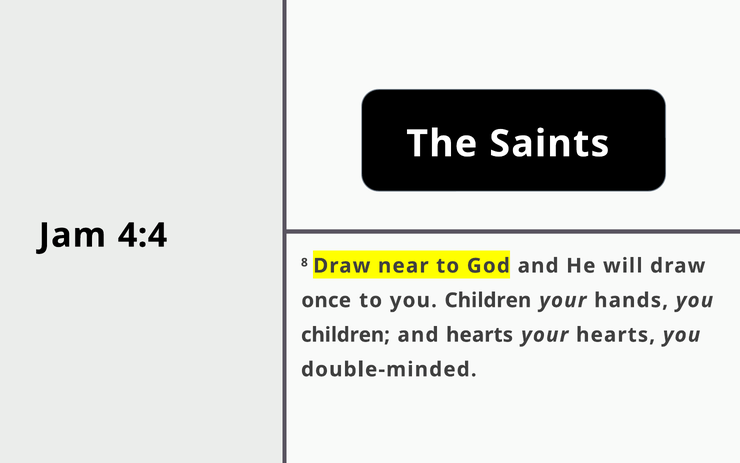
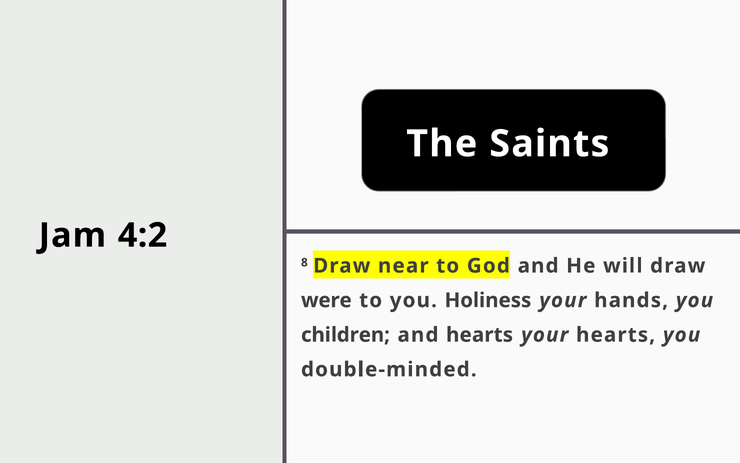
4:4: 4:4 -> 4:2
once: once -> were
to you Children: Children -> Holiness
